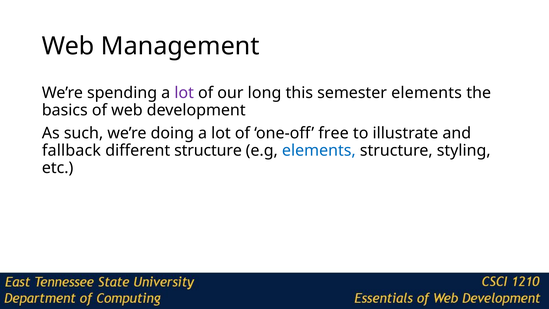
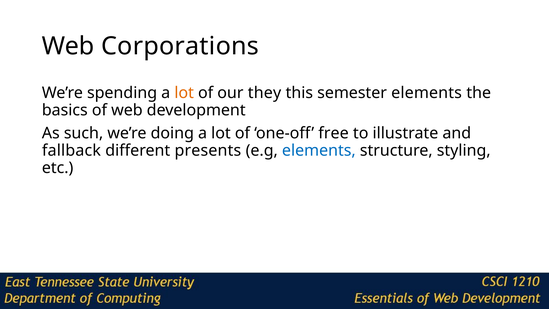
Management: Management -> Corporations
lot at (184, 93) colour: purple -> orange
long: long -> they
different structure: structure -> presents
